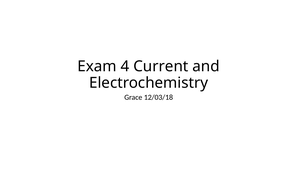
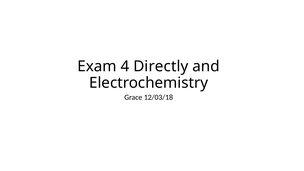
Current: Current -> Directly
